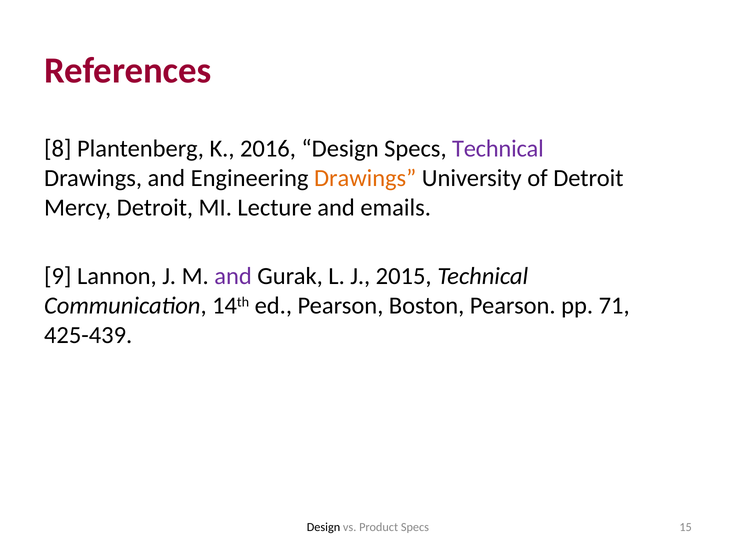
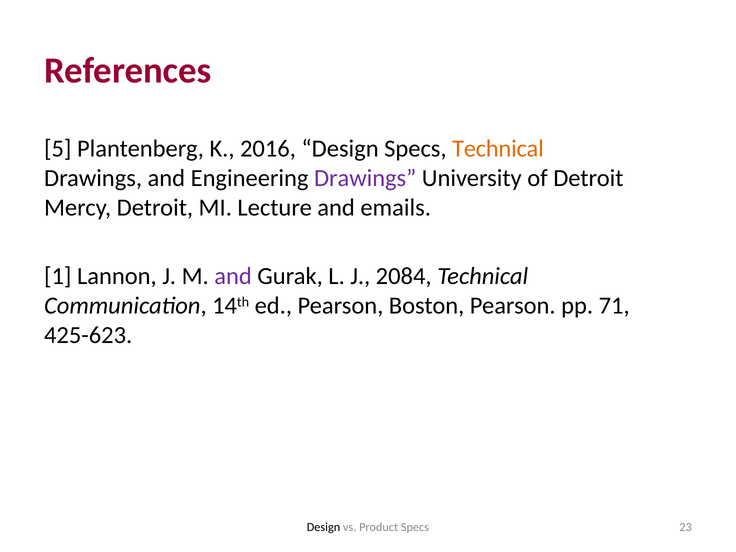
8: 8 -> 5
Technical at (498, 149) colour: purple -> orange
Drawings at (365, 178) colour: orange -> purple
9: 9 -> 1
2015: 2015 -> 2084
425-439: 425-439 -> 425-623
15: 15 -> 23
